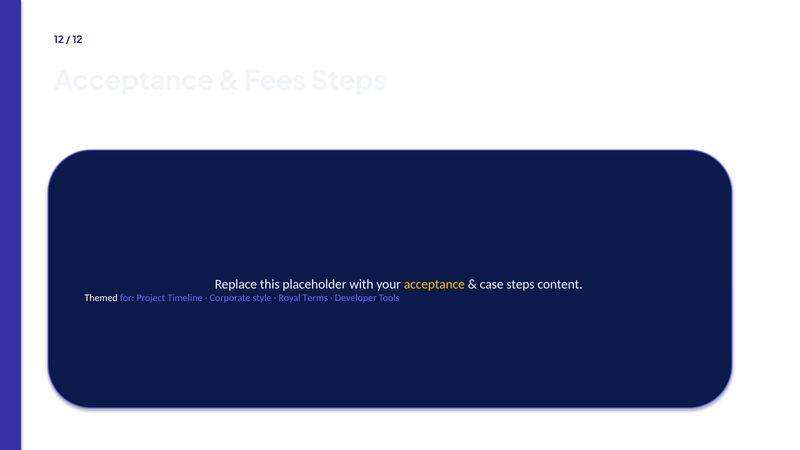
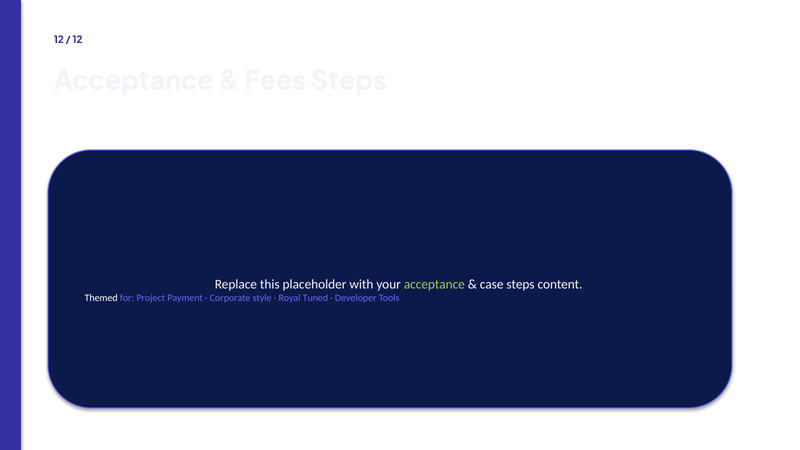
acceptance at (434, 284) colour: yellow -> light green
Timeline: Timeline -> Payment
Terms: Terms -> Tuned
